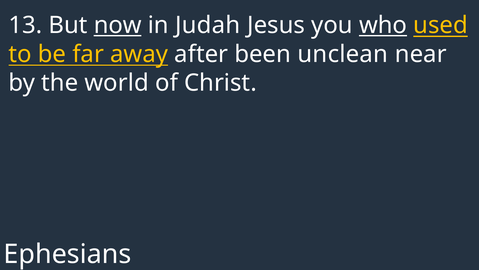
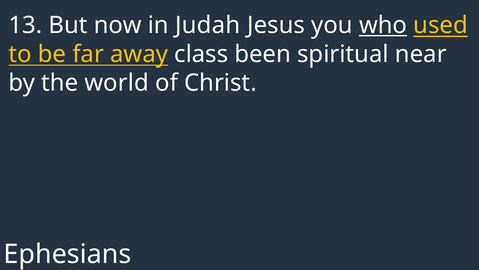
now underline: present -> none
after: after -> class
unclean: unclean -> spiritual
